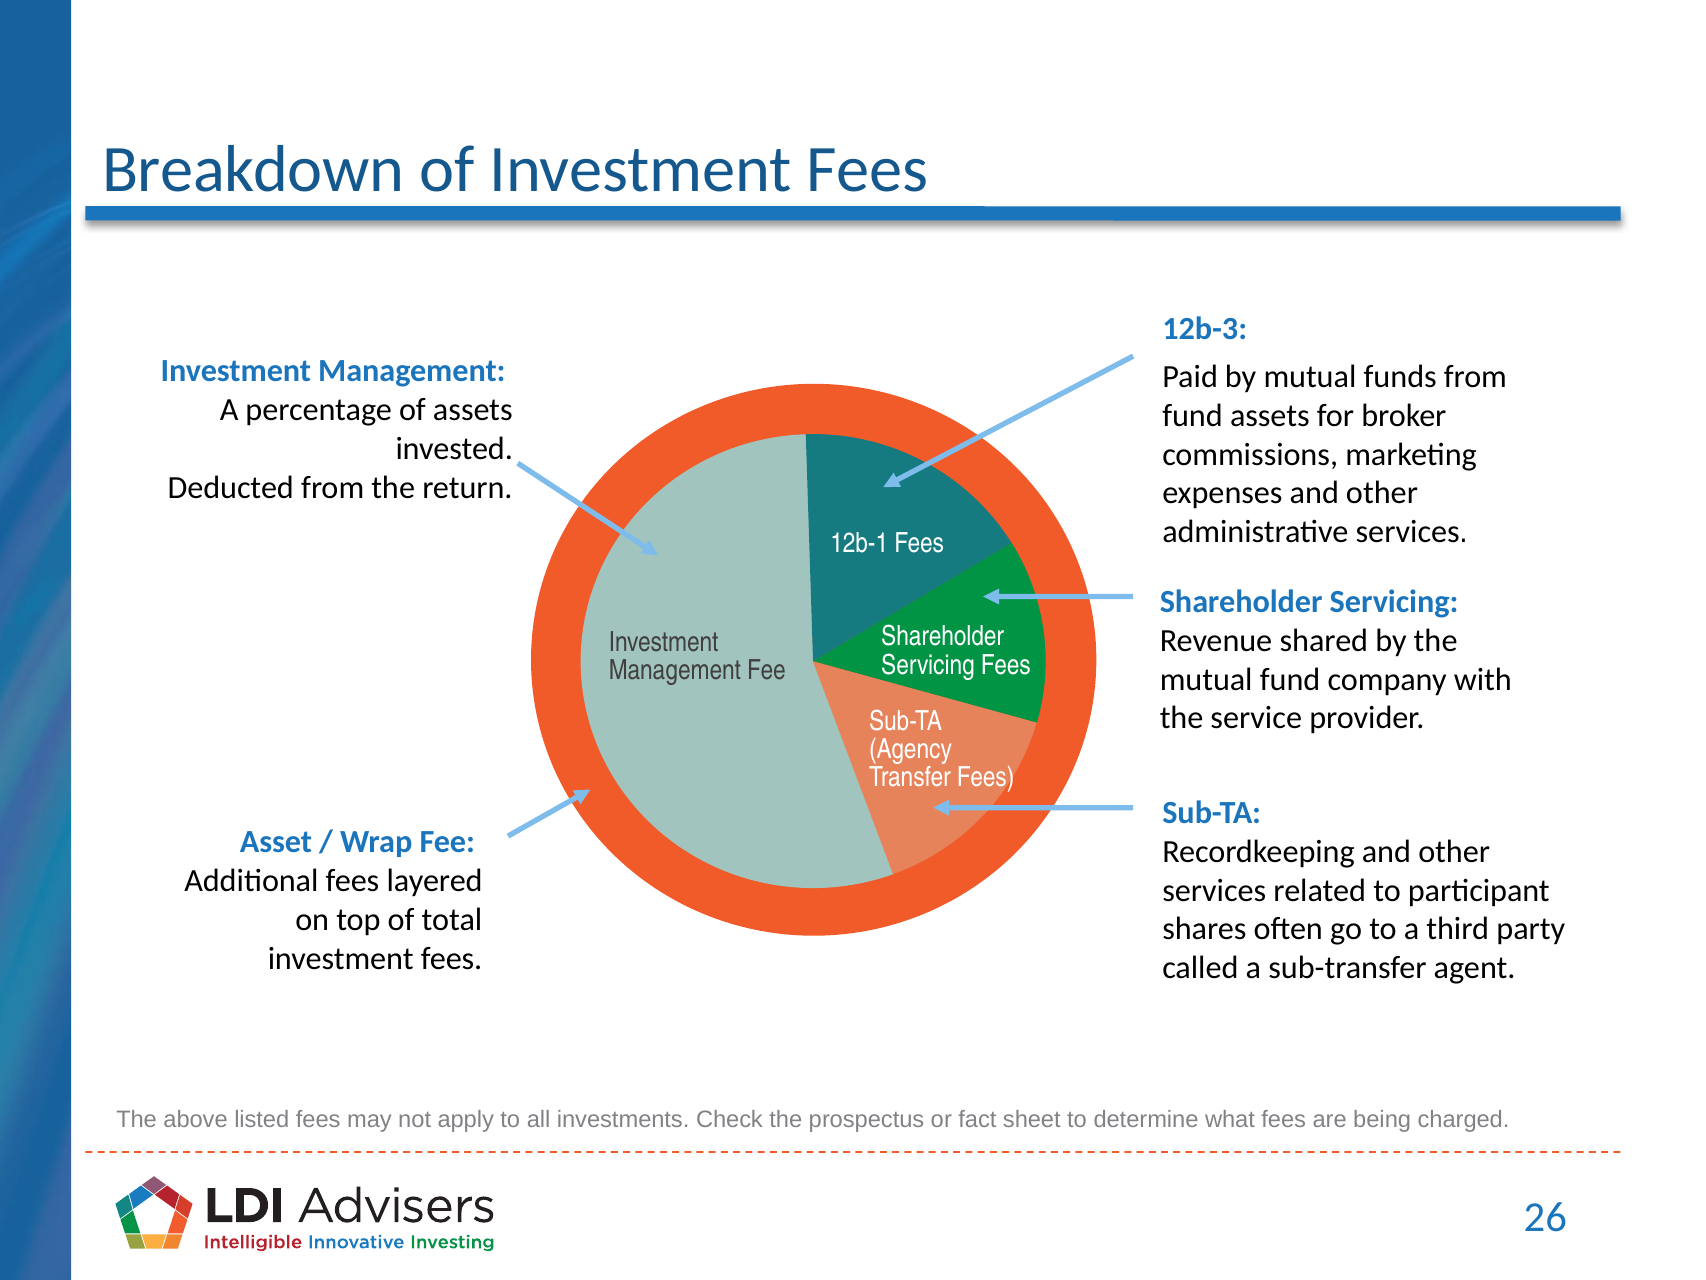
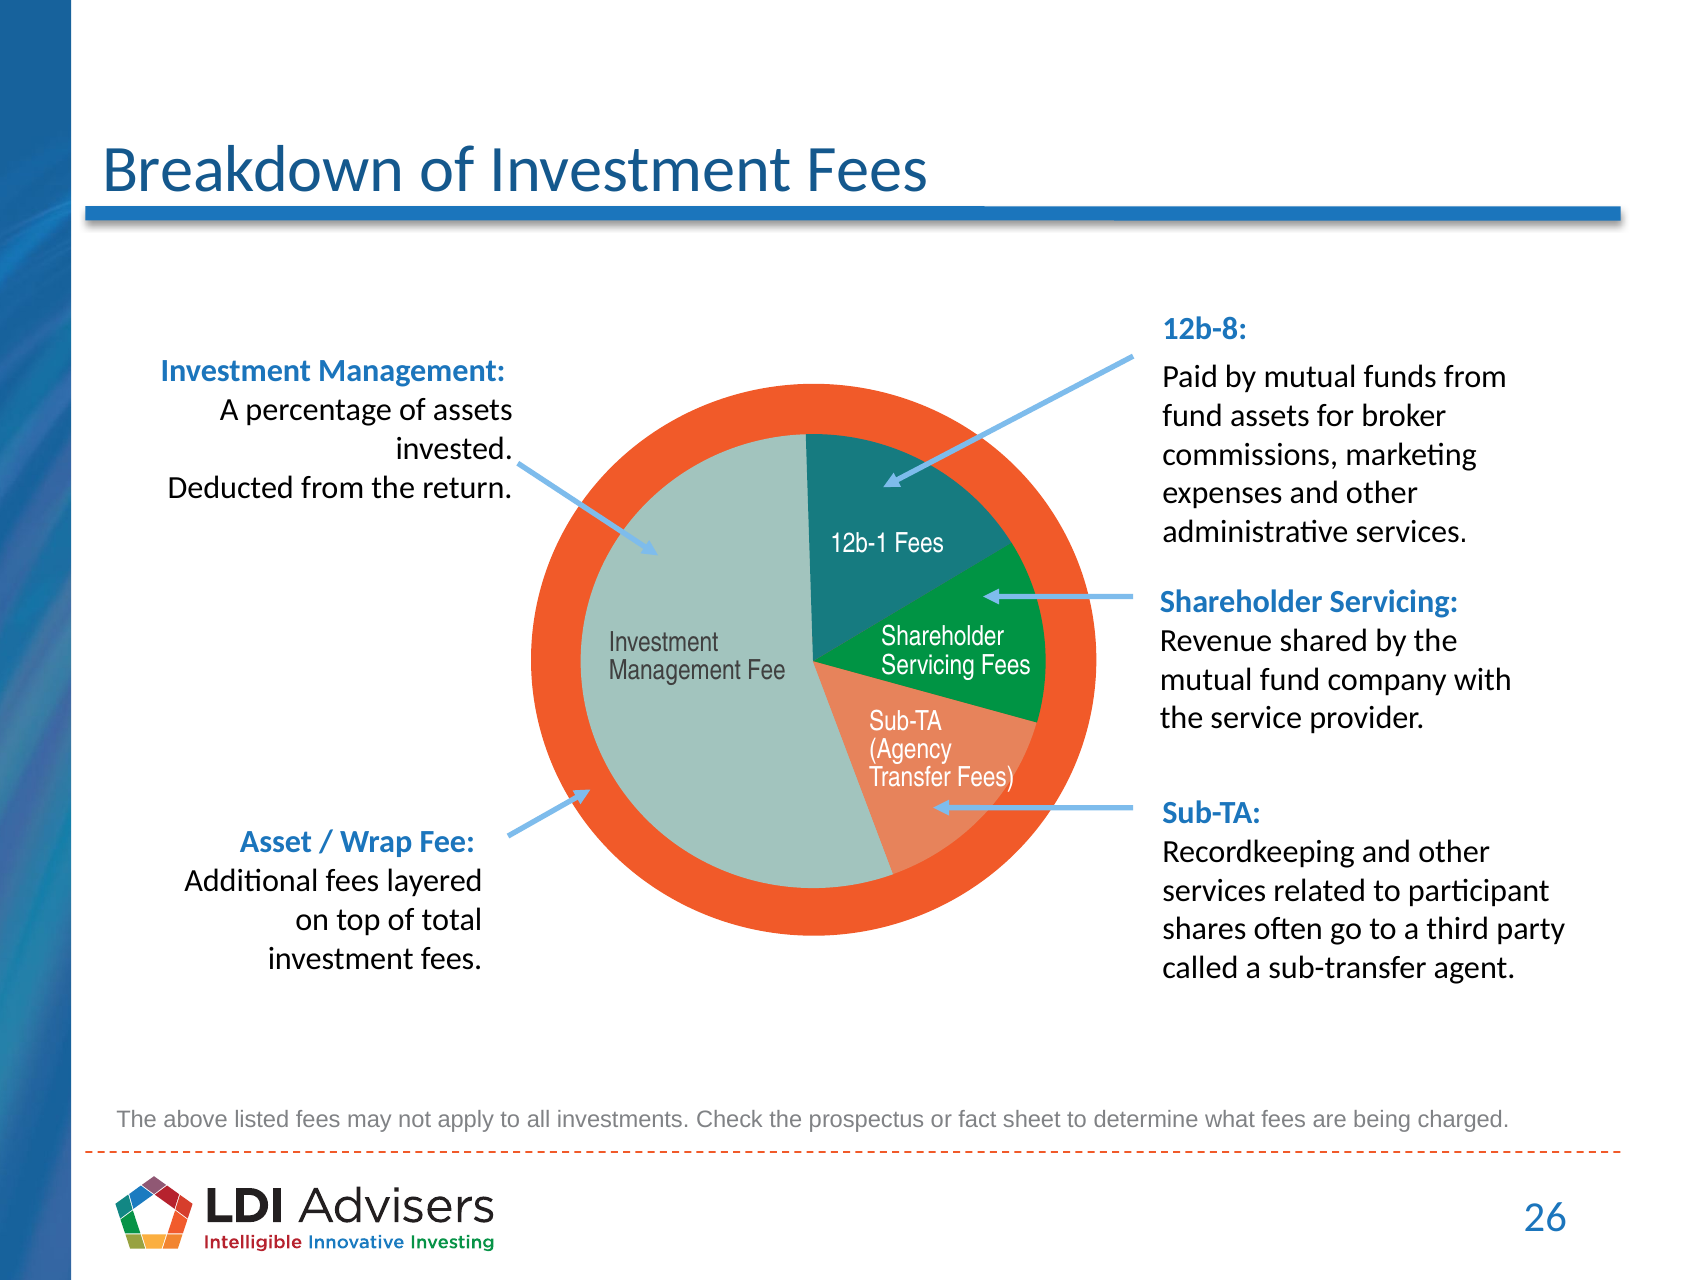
12b-3: 12b-3 -> 12b-8
